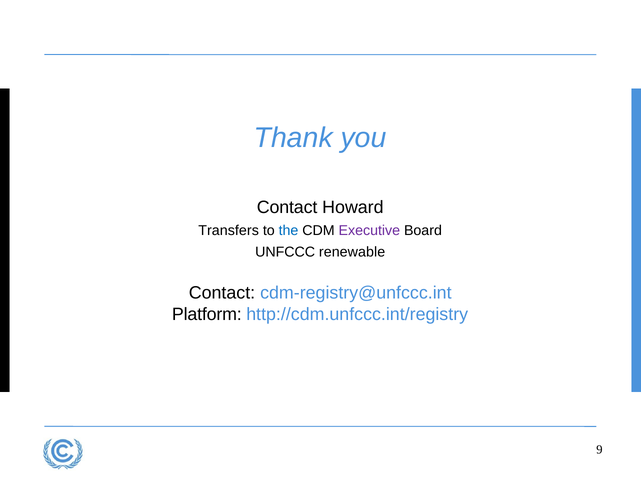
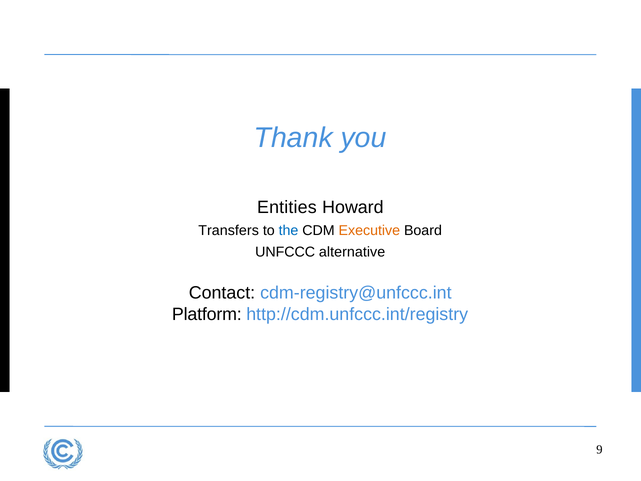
Contact at (287, 207): Contact -> Entities
Executive colour: purple -> orange
renewable: renewable -> alternative
